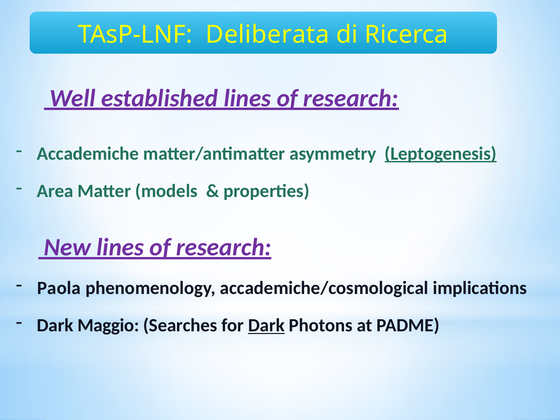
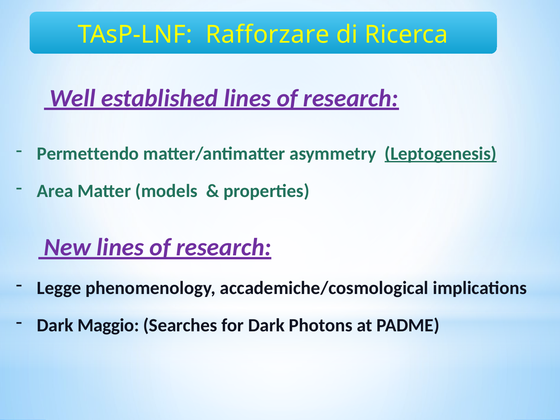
Deliberata: Deliberata -> Rafforzare
Accademiche: Accademiche -> Permettendo
Paola: Paola -> Legge
Dark at (266, 325) underline: present -> none
